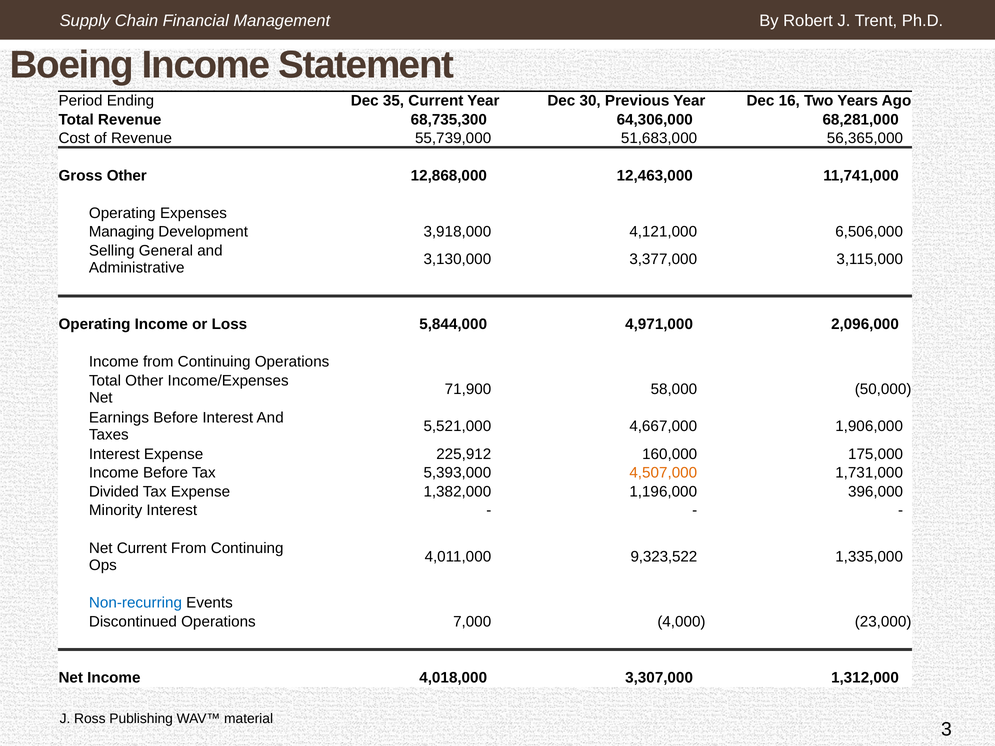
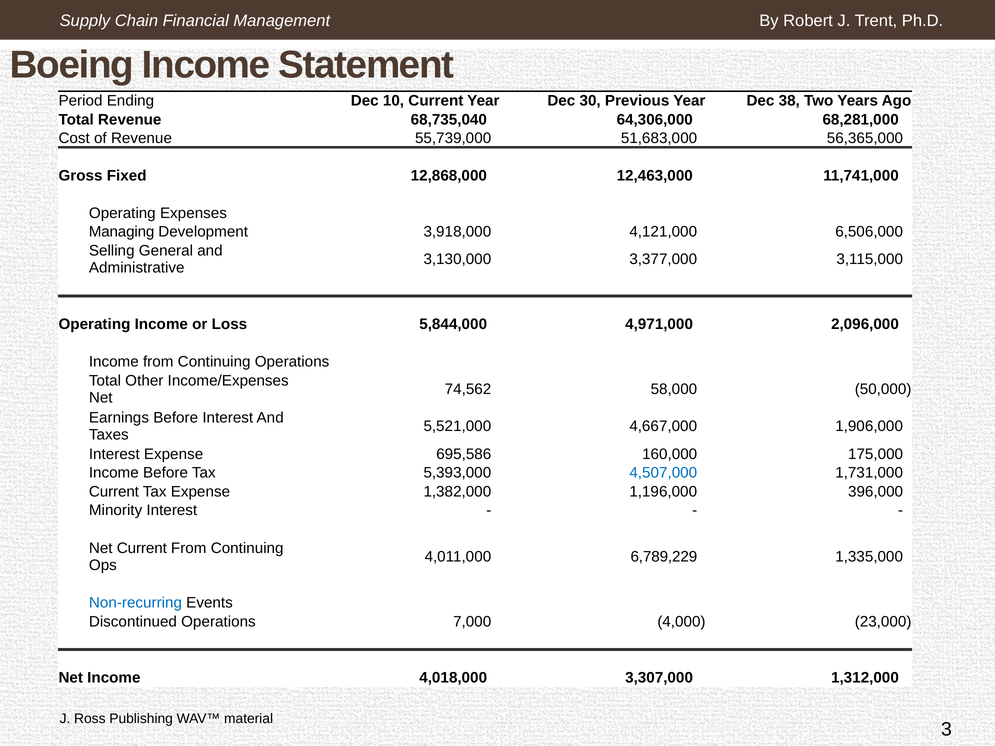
35: 35 -> 10
16: 16 -> 38
68,735,300: 68,735,300 -> 68,735,040
Gross Other: Other -> Fixed
71,900: 71,900 -> 74,562
225,912: 225,912 -> 695,586
4,507,000 colour: orange -> blue
Divided at (114, 492): Divided -> Current
9,323,522: 9,323,522 -> 6,789,229
